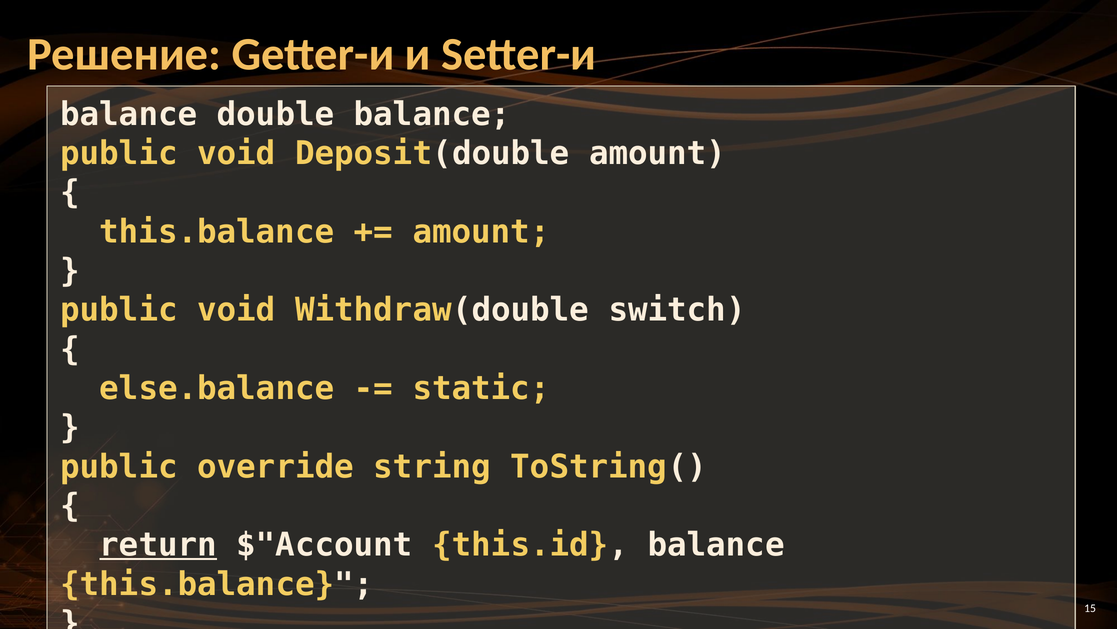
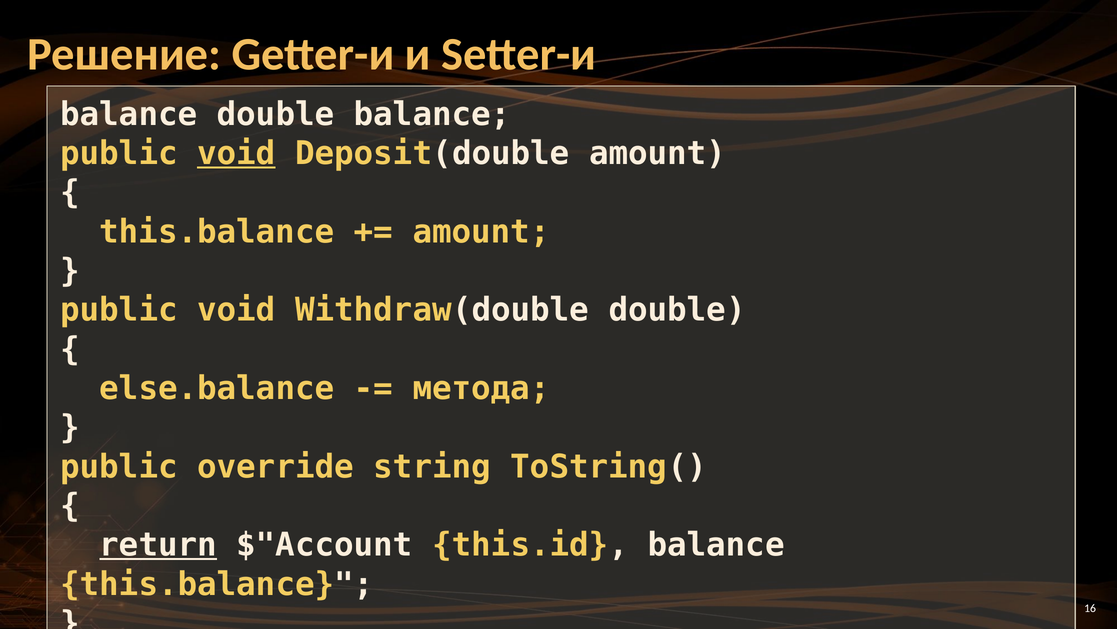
void at (236, 153) underline: none -> present
Withdraw(double switch: switch -> double
static: static -> метода
15: 15 -> 16
